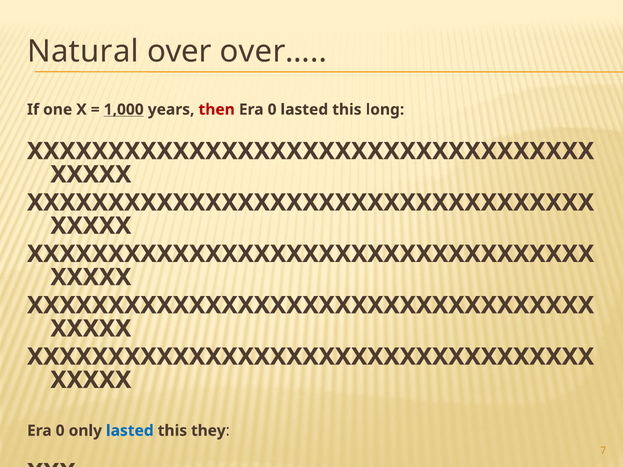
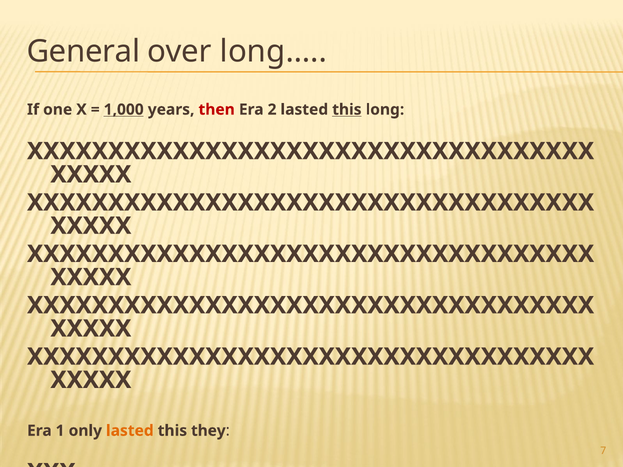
Natural: Natural -> General
over…: over… -> long…
0 at (272, 110): 0 -> 2
this at (347, 110) underline: none -> present
0 at (60, 431): 0 -> 1
lasted at (130, 431) colour: blue -> orange
